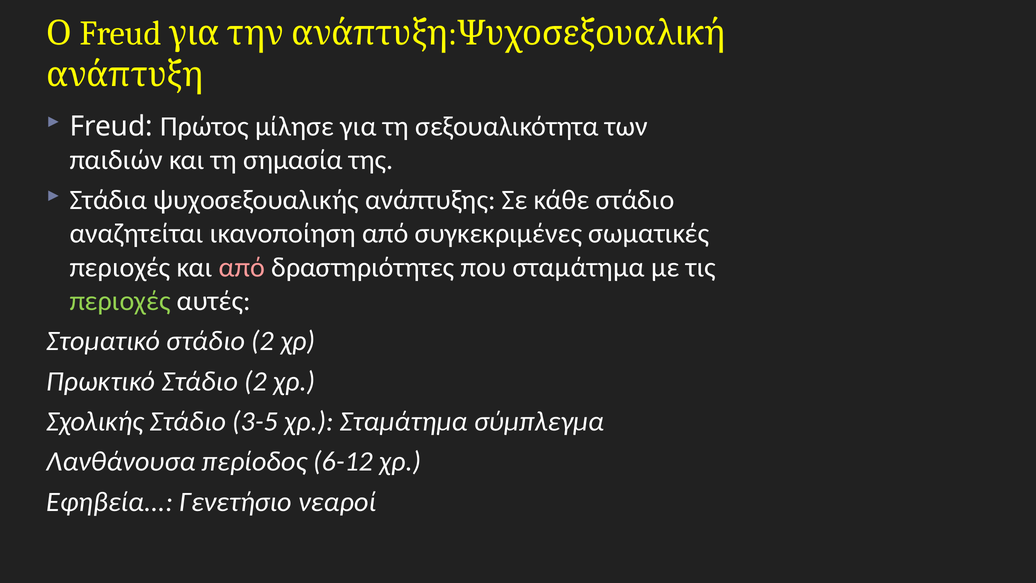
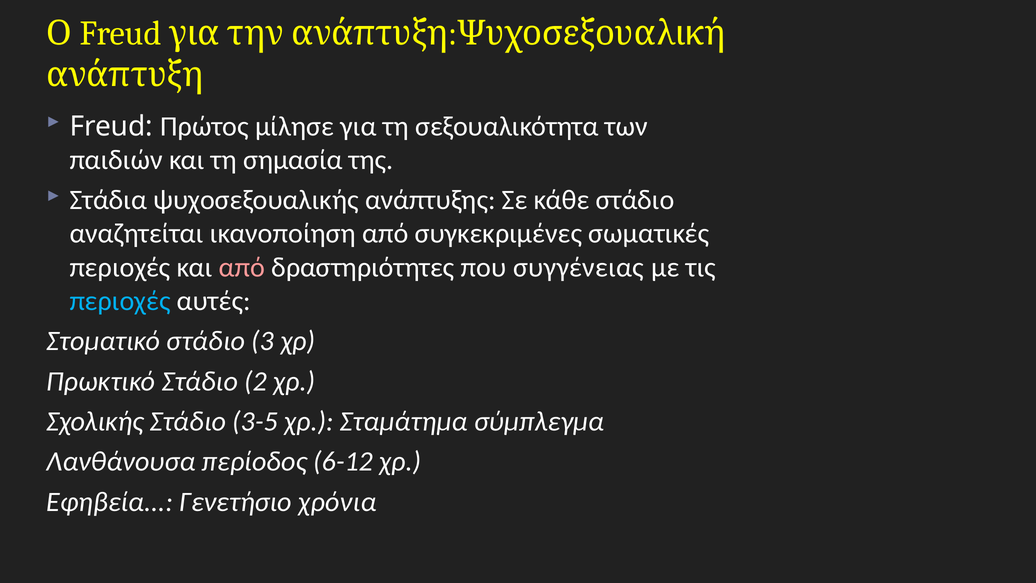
που σταμάτημα: σταμάτημα -> συγγένειας
περιοχές at (120, 301) colour: light green -> light blue
Στοματικό στάδιο 2: 2 -> 3
νεαροί: νεαροί -> χρόνια
